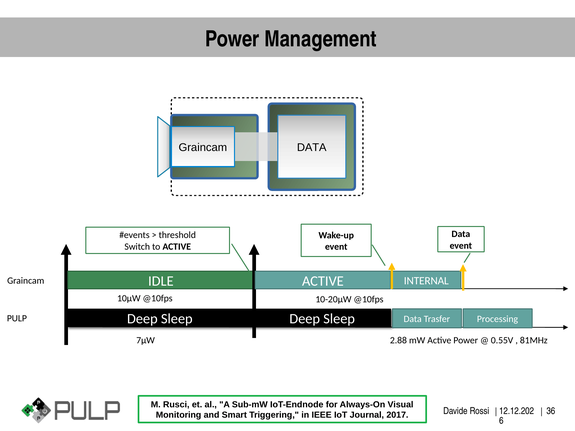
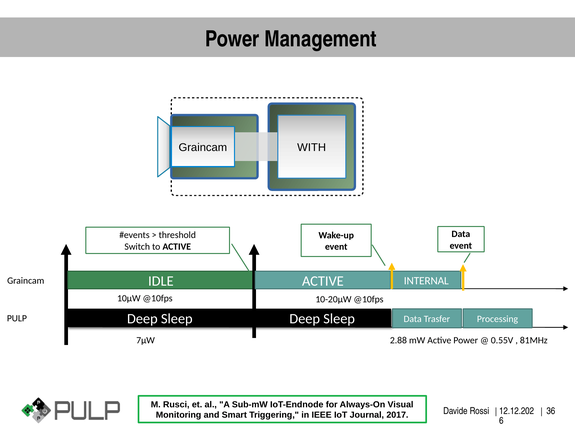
Graincam DATA: DATA -> WITH
